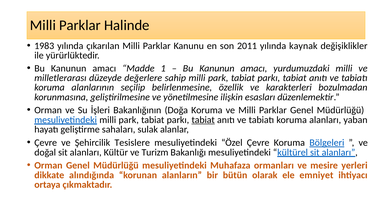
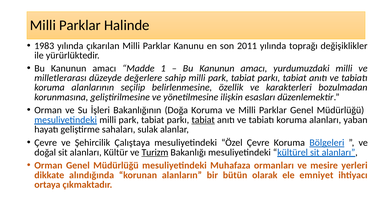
kaynak: kaynak -> toprağı
Tesislere: Tesislere -> Çalıştaya
Turizm underline: none -> present
